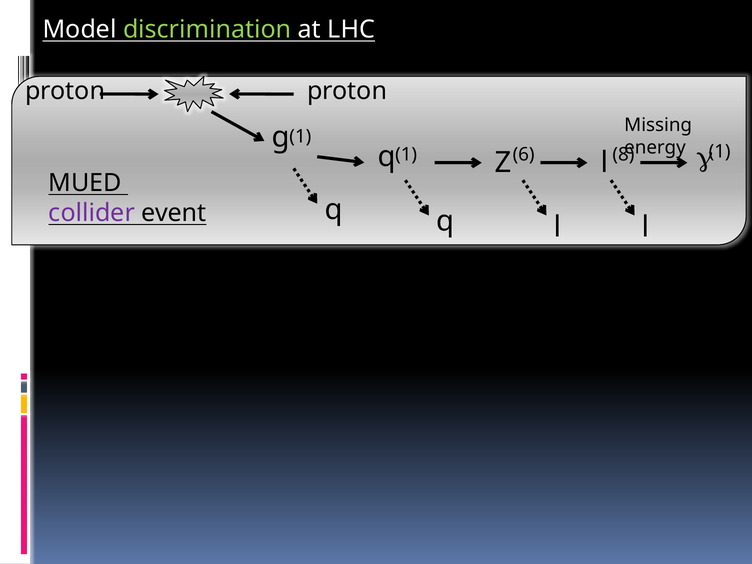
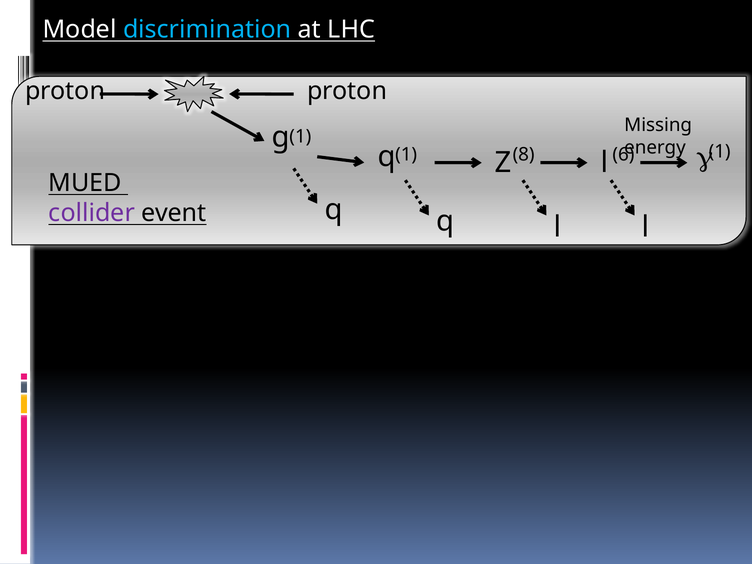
discrimination colour: light green -> light blue
6: 6 -> 8
8: 8 -> 6
